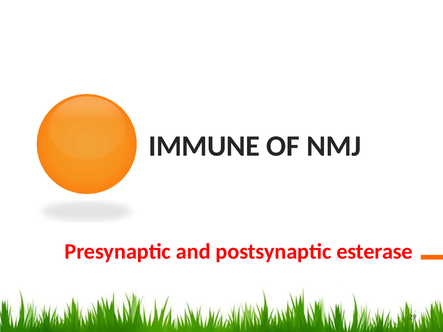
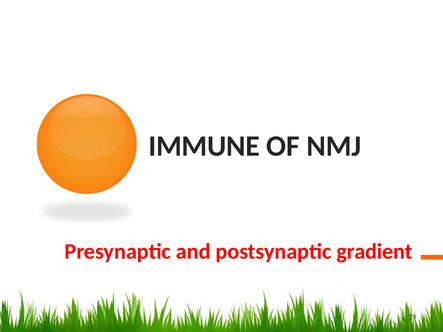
esterase: esterase -> gradient
